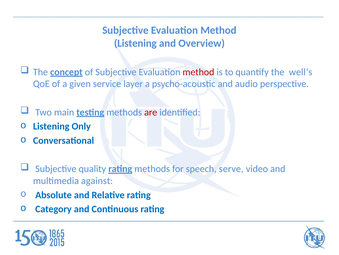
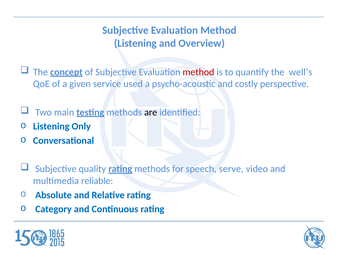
layer: layer -> used
audio: audio -> costly
are colour: red -> black
against: against -> reliable
